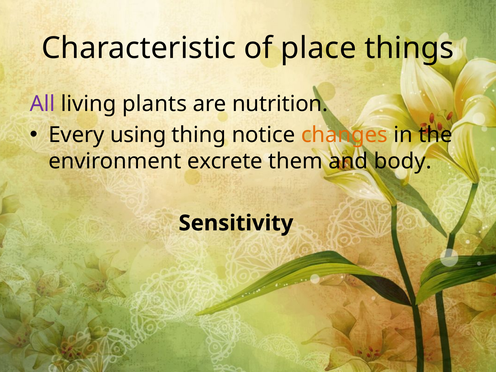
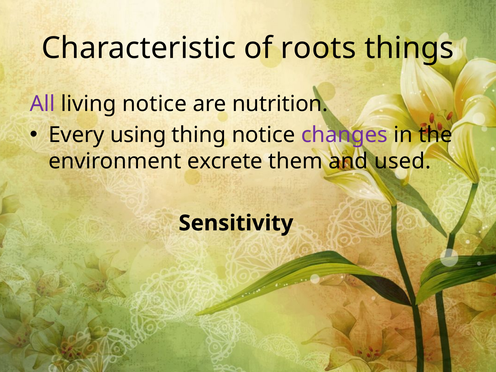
place: place -> roots
living plants: plants -> notice
changes colour: orange -> purple
body: body -> used
